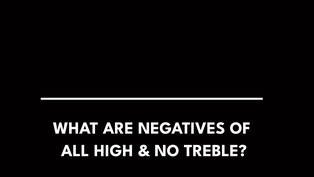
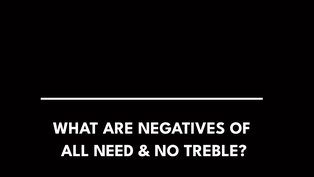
HIGH: HIGH -> NEED
